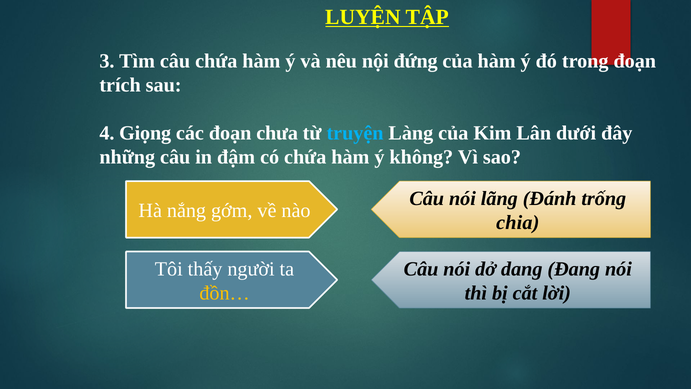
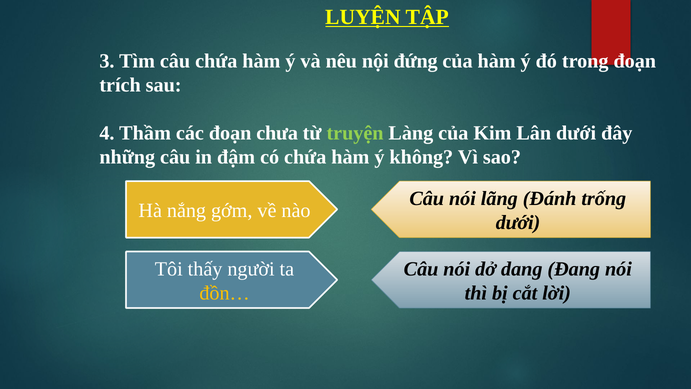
Giọng: Giọng -> Thầm
truyện colour: light blue -> light green
chia at (518, 223): chia -> dưới
